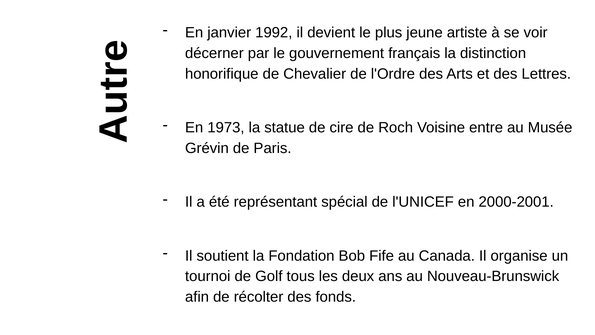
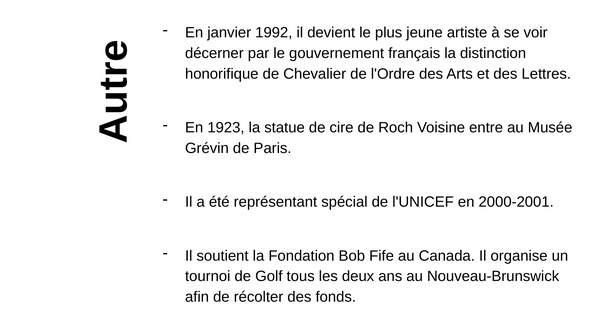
1973: 1973 -> 1923
